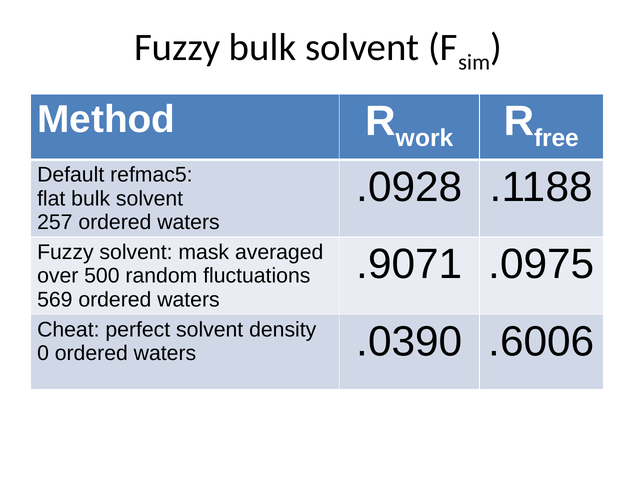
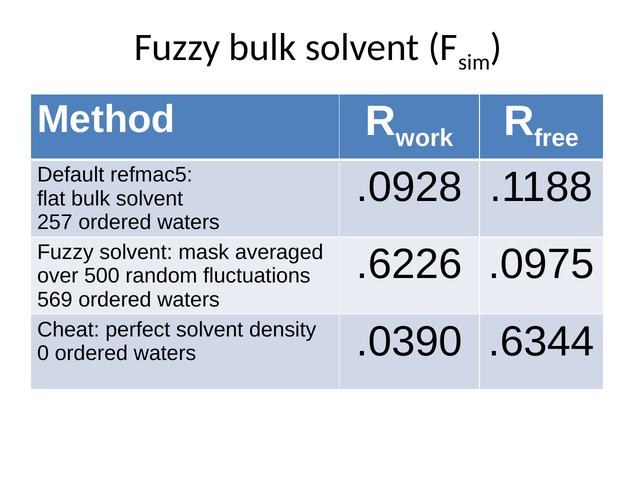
.9071: .9071 -> .6226
.6006: .6006 -> .6344
